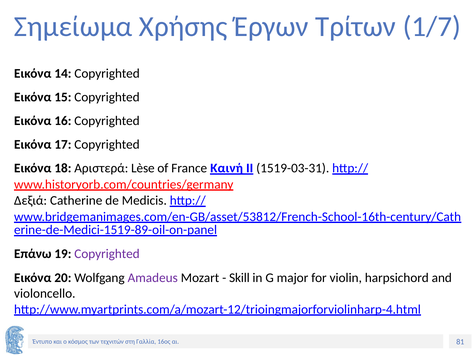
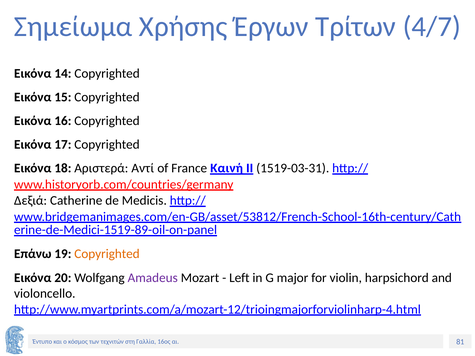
1/7: 1/7 -> 4/7
Lèse: Lèse -> Αντί
Copyrighted at (107, 254) colour: purple -> orange
Skill: Skill -> Left
